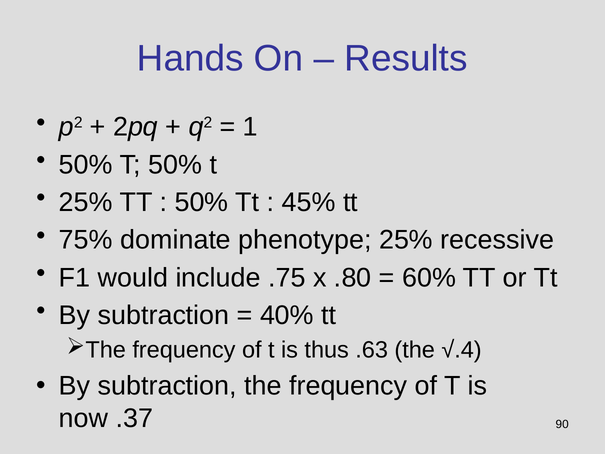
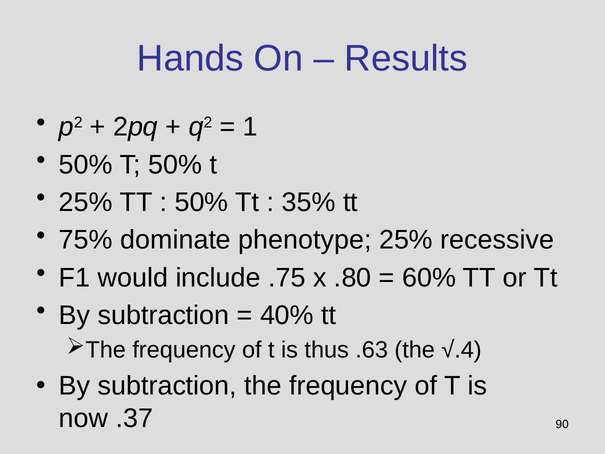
45%: 45% -> 35%
